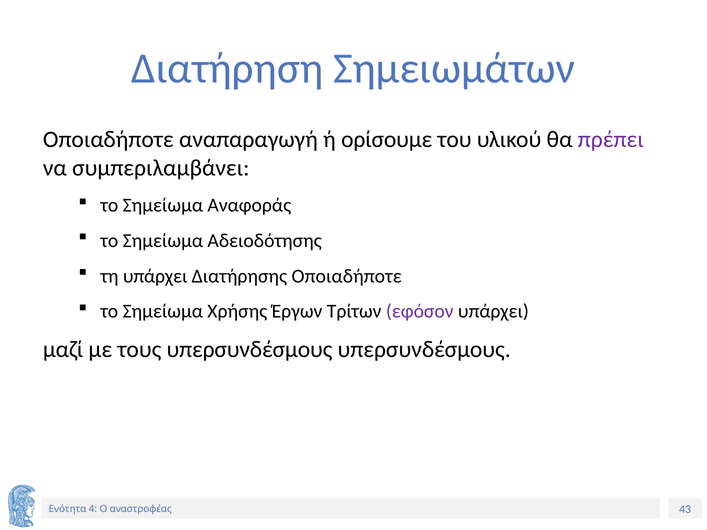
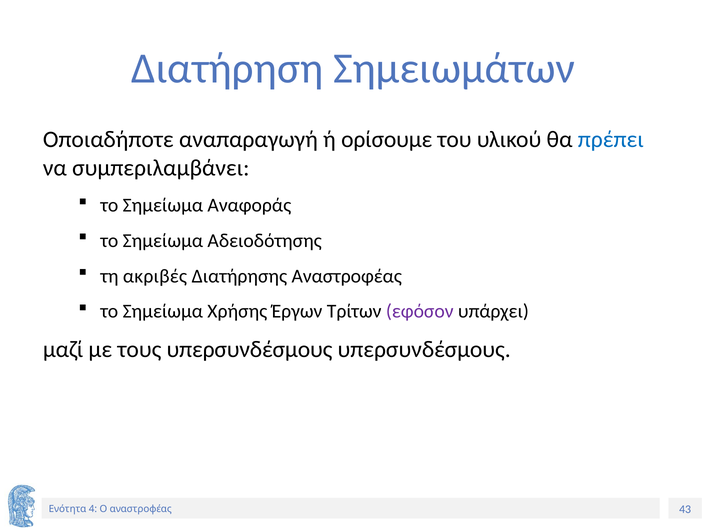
πρέπει colour: purple -> blue
τη υπάρχει: υπάρχει -> ακριβές
Διατήρησης Οποιαδήποτε: Οποιαδήποτε -> Αναστροφέας
